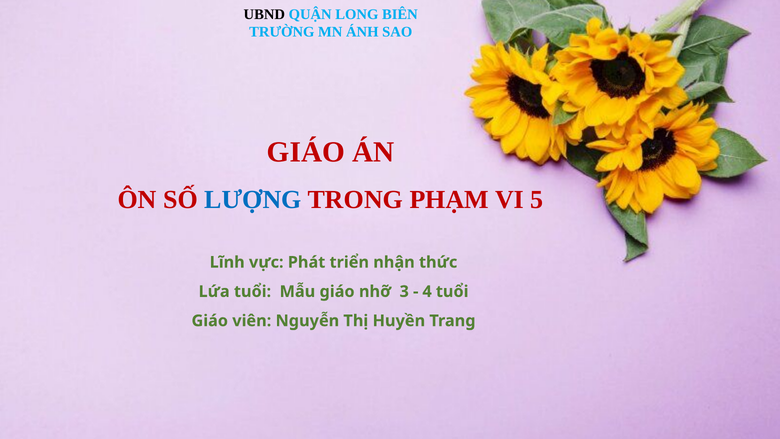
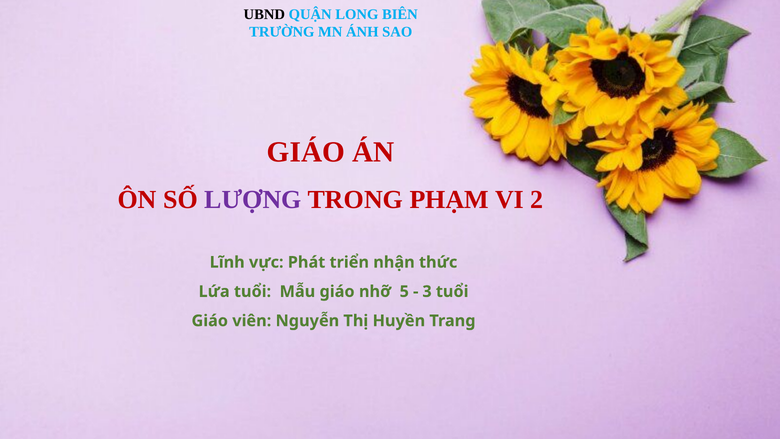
LƯỢNG colour: blue -> purple
5: 5 -> 2
3: 3 -> 5
4: 4 -> 3
